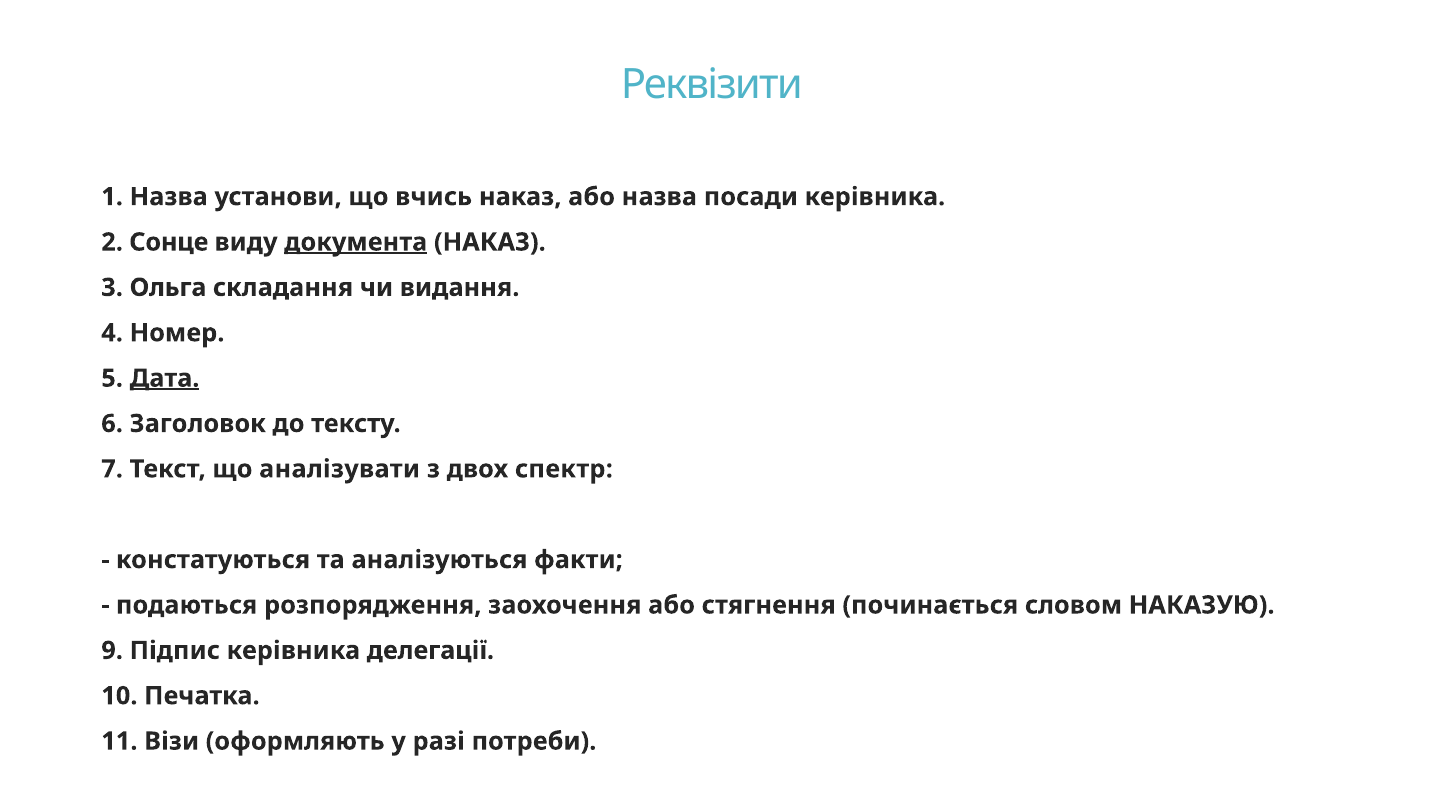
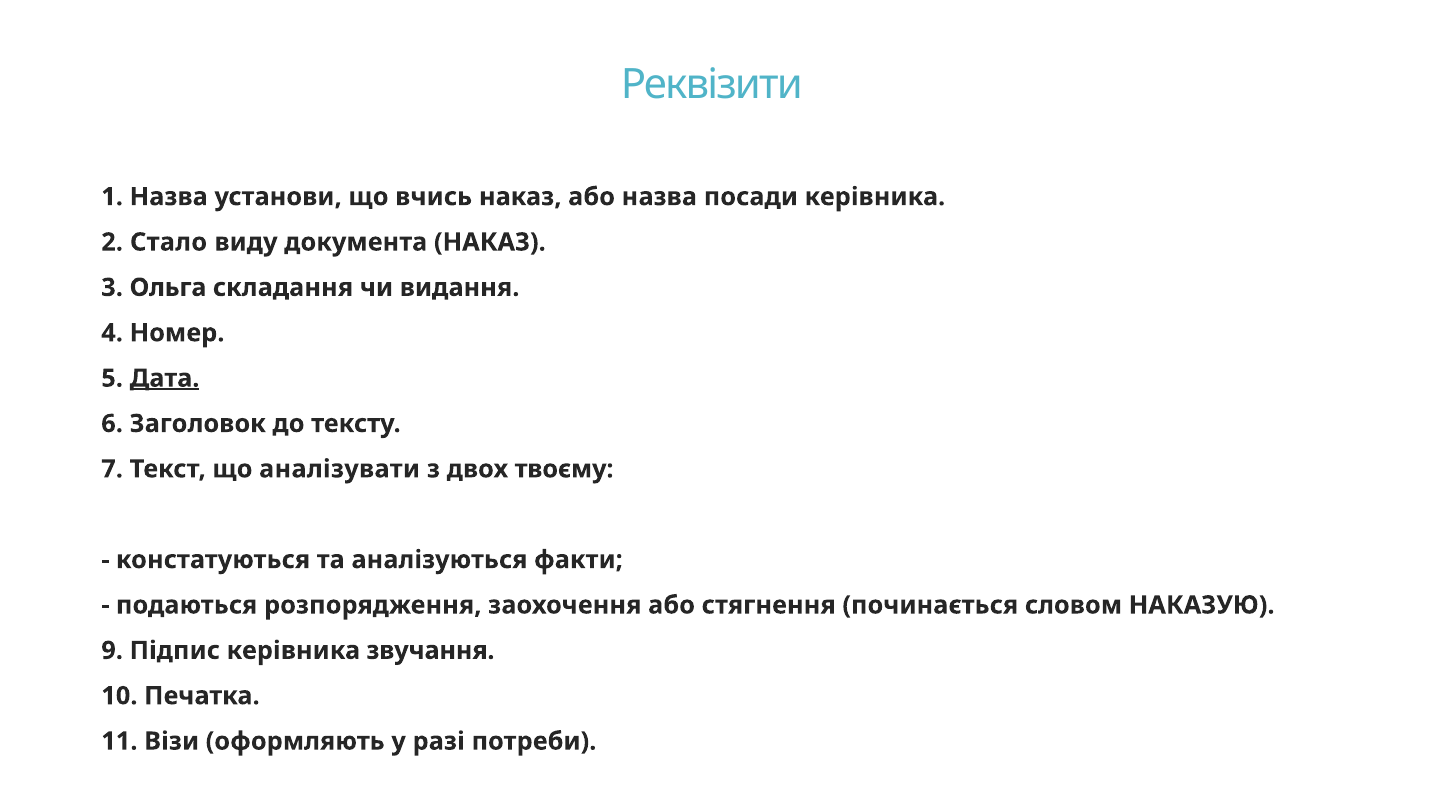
Сонце: Сонце -> Стало
документа underline: present -> none
спектр: спектр -> твоєму
делегації: делегації -> звучання
